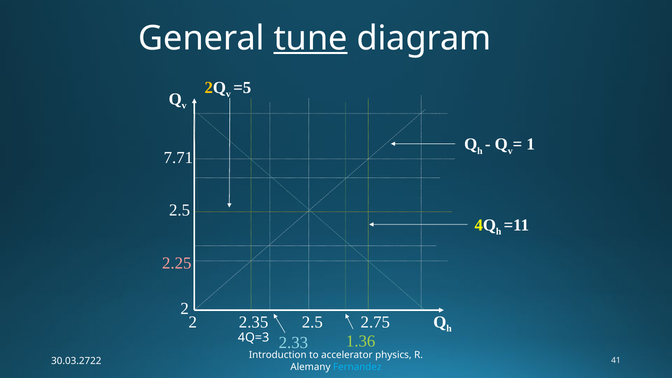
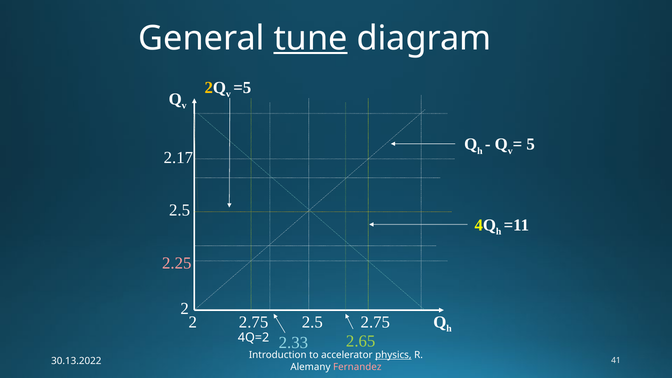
1: 1 -> 5
7.71: 7.71 -> 2.17
2 2.35: 2.35 -> 2.75
4Q=3: 4Q=3 -> 4Q=2
1.36: 1.36 -> 2.65
physics underline: none -> present
30.03.2722: 30.03.2722 -> 30.13.2022
Fernandez colour: light blue -> pink
